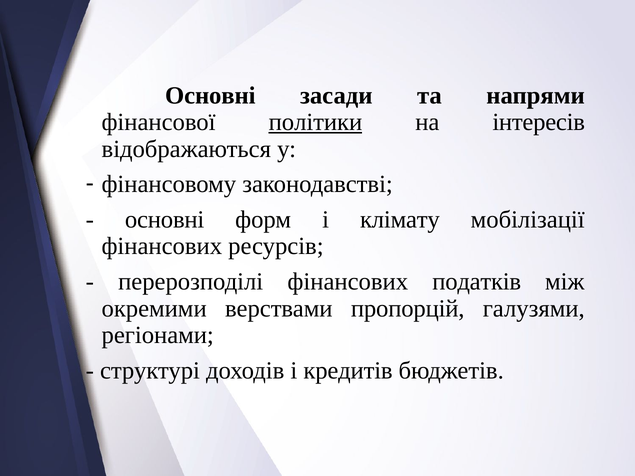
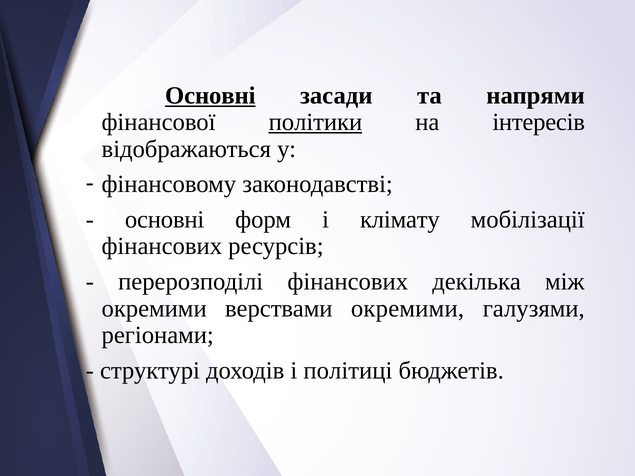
Основні at (210, 96) underline: none -> present
податків: податків -> декілька
верствами пропорцій: пропорцій -> окремими
кредитів: кредитів -> політиці
